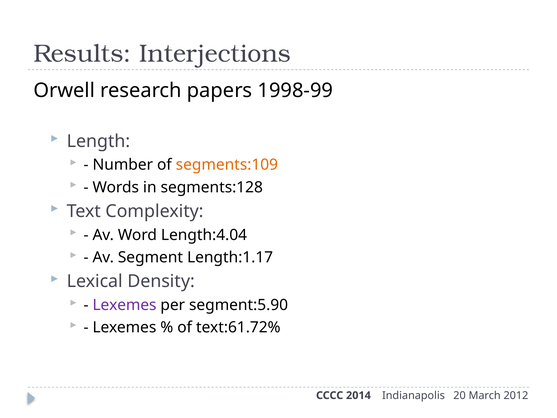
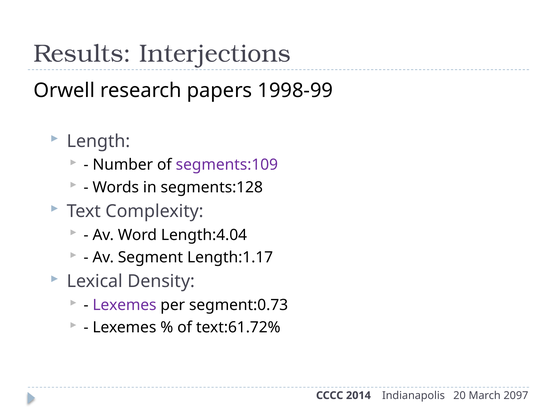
segments:109 colour: orange -> purple
segment:5.90: segment:5.90 -> segment:0.73
2012: 2012 -> 2097
